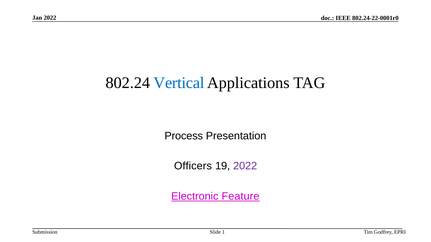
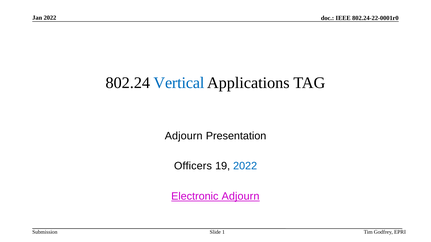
Process at (184, 136): Process -> Adjourn
2022 at (245, 166) colour: purple -> blue
Electronic Feature: Feature -> Adjourn
